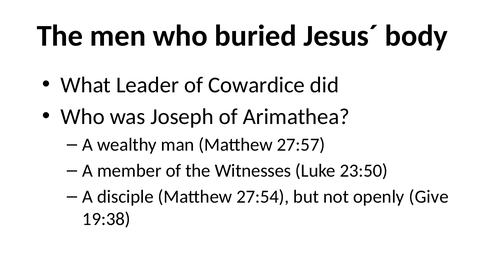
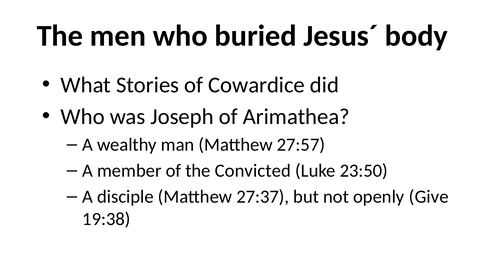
Leader: Leader -> Stories
Witnesses: Witnesses -> Convicted
27:54: 27:54 -> 27:37
